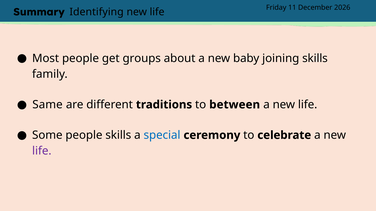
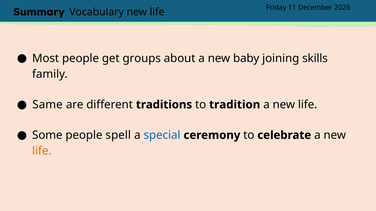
Identifying: Identifying -> Vocabulary
between: between -> tradition
people skills: skills -> spell
life at (42, 151) colour: purple -> orange
